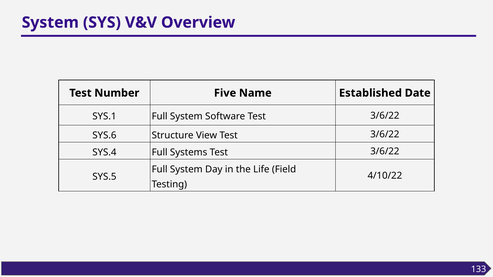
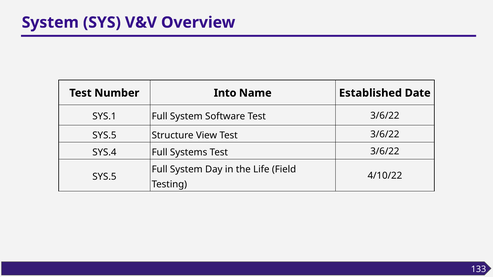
Five: Five -> Into
SYS.6 at (104, 135): SYS.6 -> SYS.5
